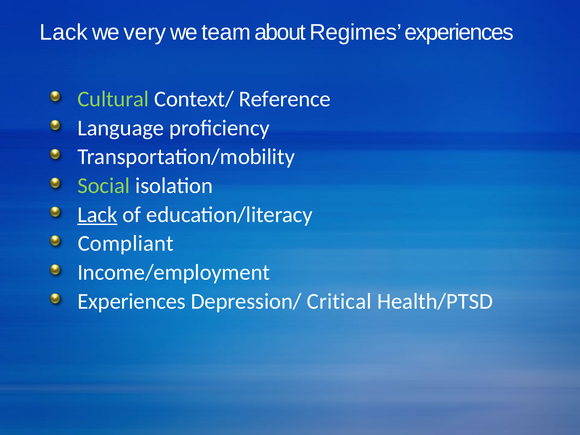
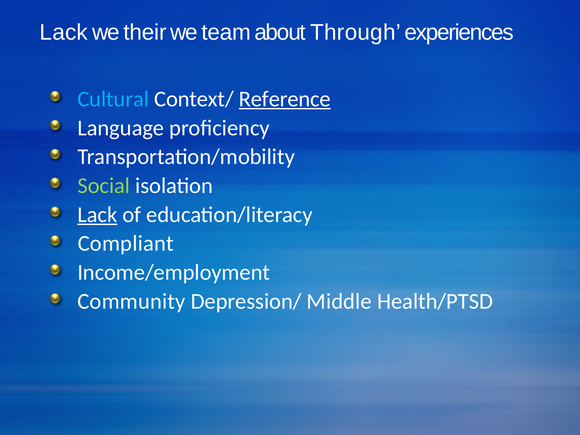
very: very -> their
Regimes: Regimes -> Through
Cultural colour: light green -> light blue
Reference underline: none -> present
Experiences at (132, 301): Experiences -> Community
Critical: Critical -> Middle
